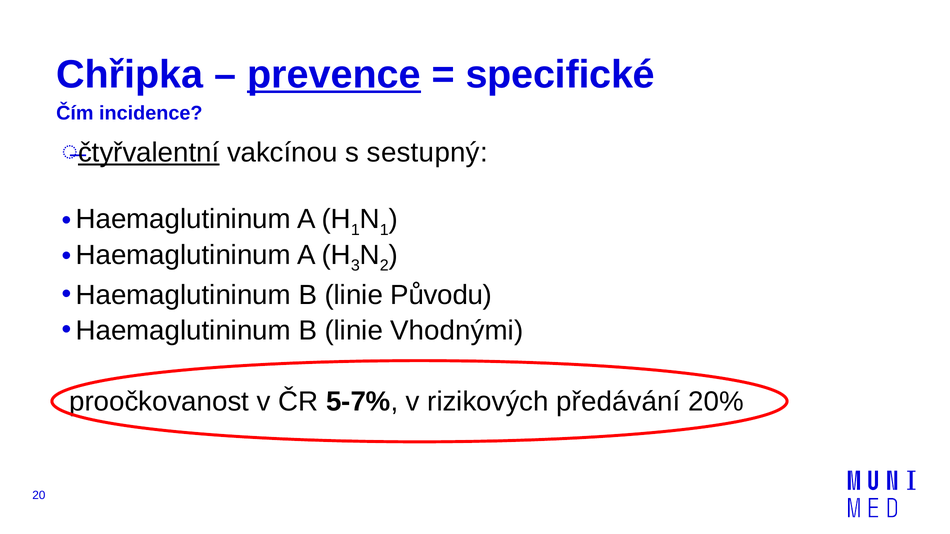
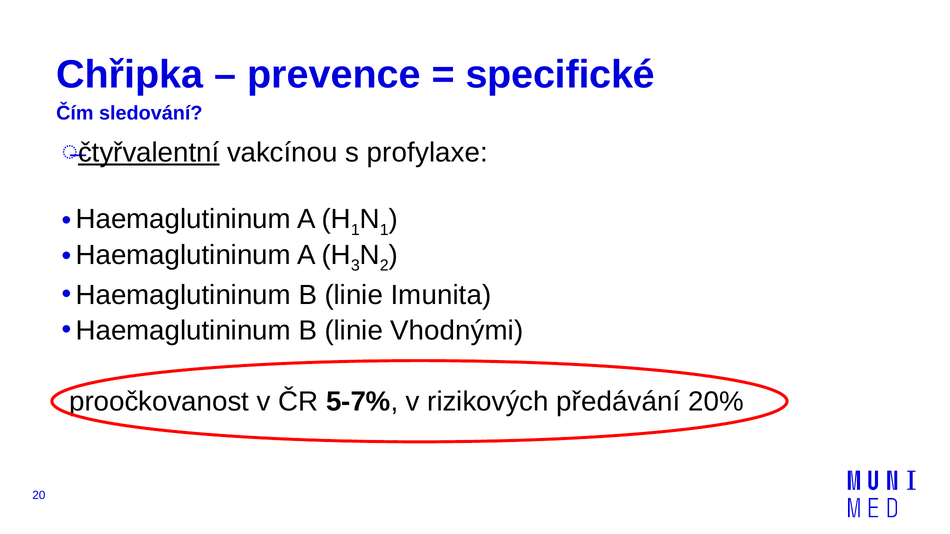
prevence underline: present -> none
incidence: incidence -> sledování
sestupný: sestupný -> profylaxe
Původu: Původu -> Imunita
